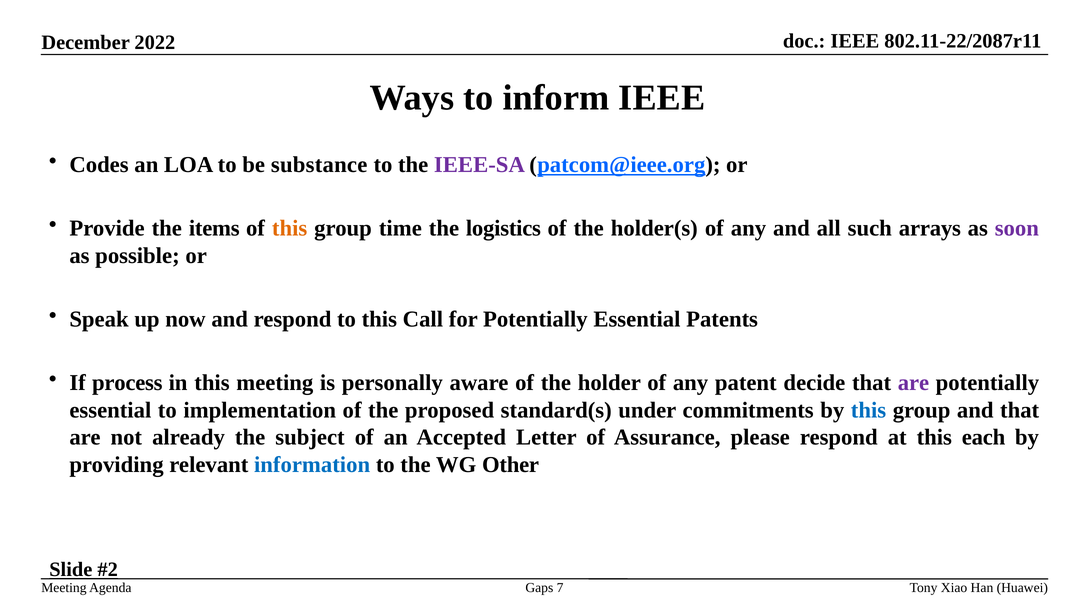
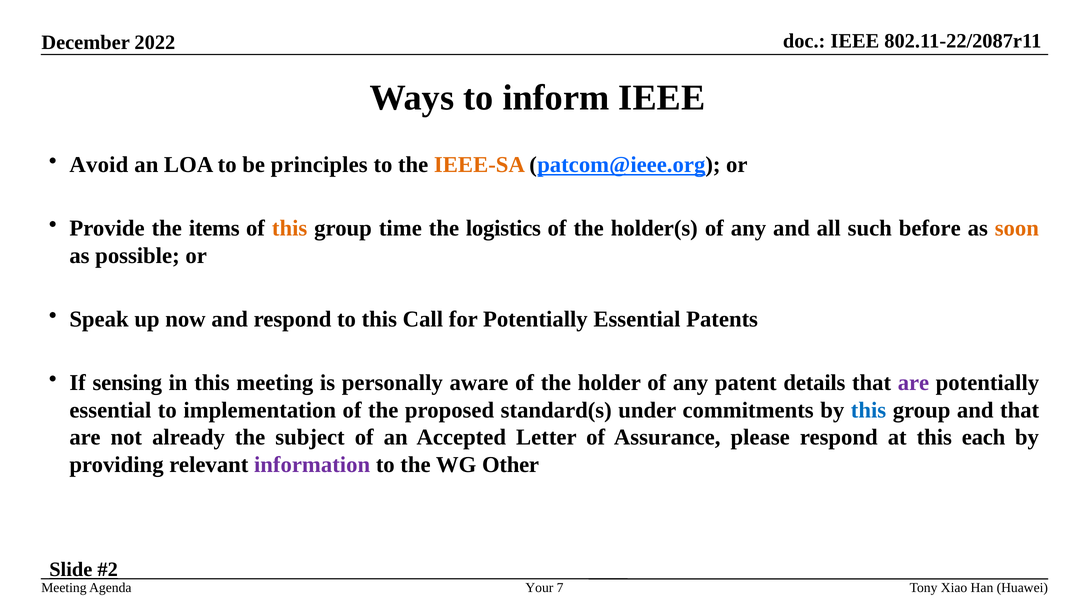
Codes: Codes -> Avoid
substance: substance -> principles
IEEE-SA colour: purple -> orange
arrays: arrays -> before
soon colour: purple -> orange
process: process -> sensing
decide: decide -> details
information colour: blue -> purple
Gaps: Gaps -> Your
